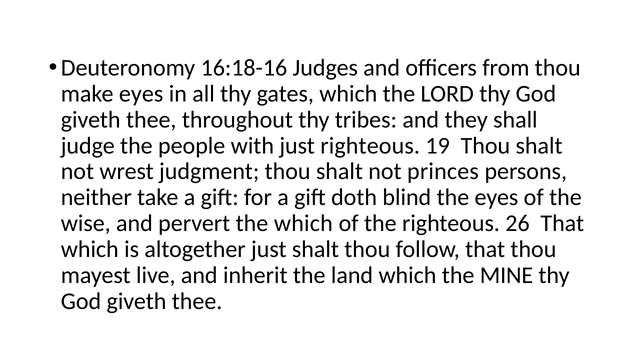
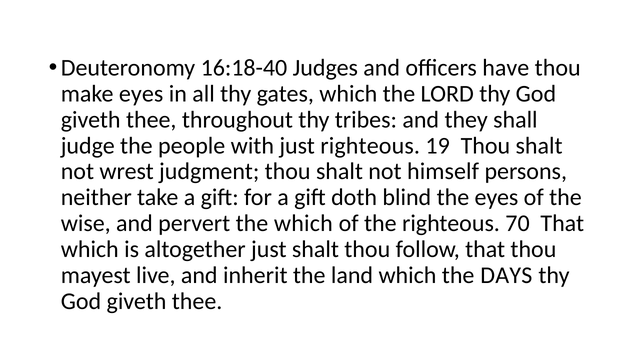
16:18-16: 16:18-16 -> 16:18-40
from: from -> have
princes: princes -> himself
26: 26 -> 70
MINE: MINE -> DAYS
